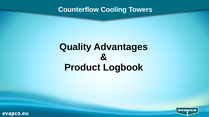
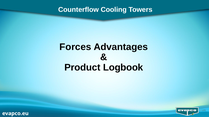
Quality: Quality -> Forces
